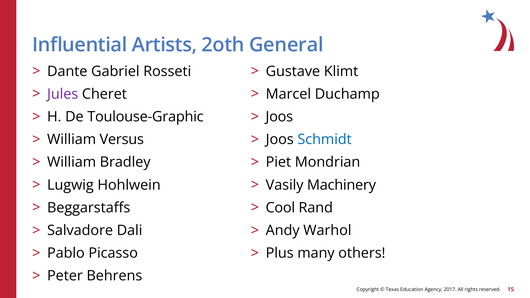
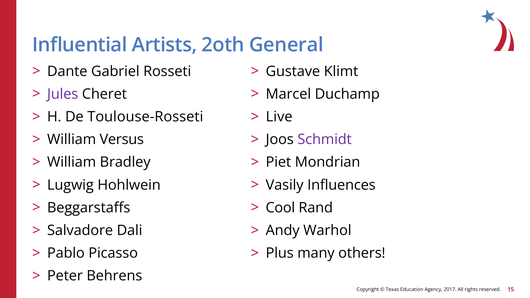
Toulouse-Graphic: Toulouse-Graphic -> Toulouse-Rosseti
Joos at (279, 117): Joos -> Live
Schmidt colour: blue -> purple
Machinery: Machinery -> Influences
